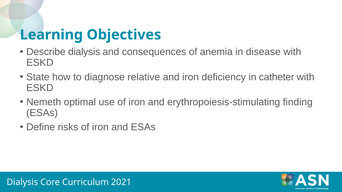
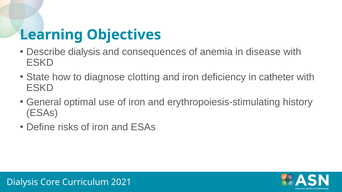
relative: relative -> clotting
Nemeth: Nemeth -> General
finding: finding -> history
